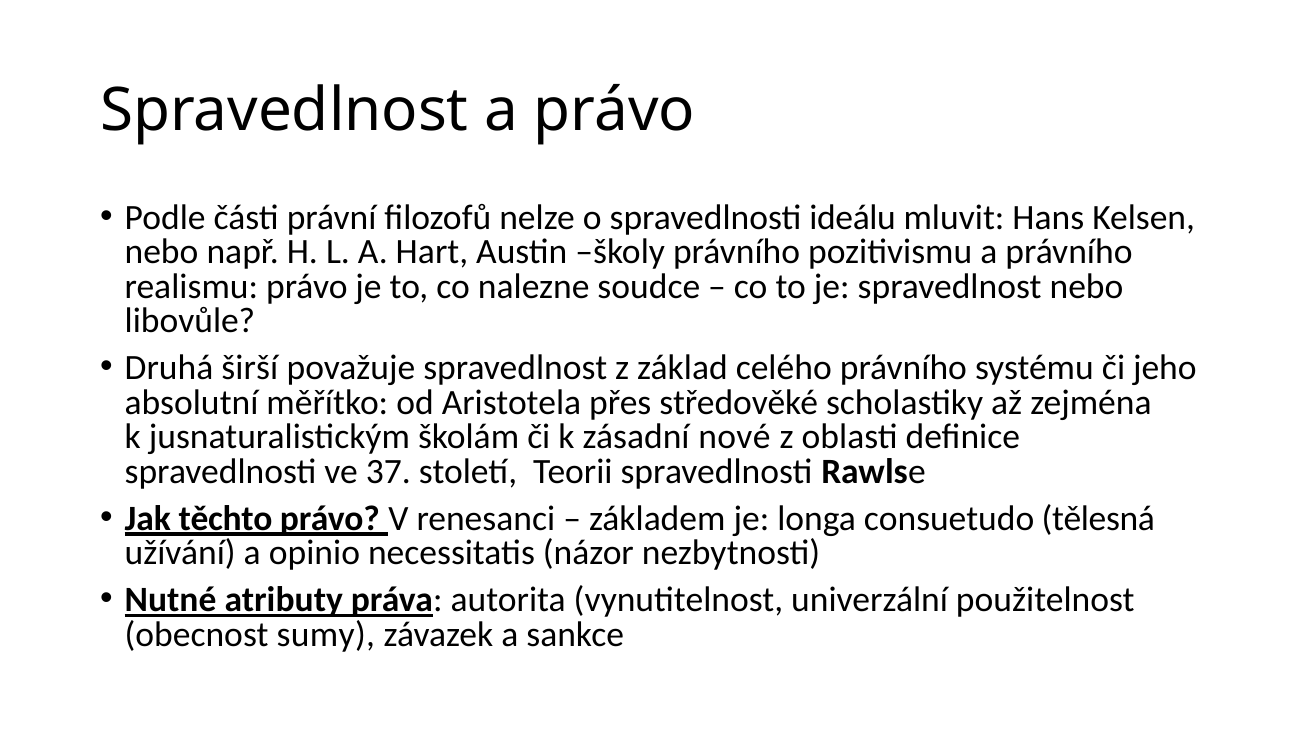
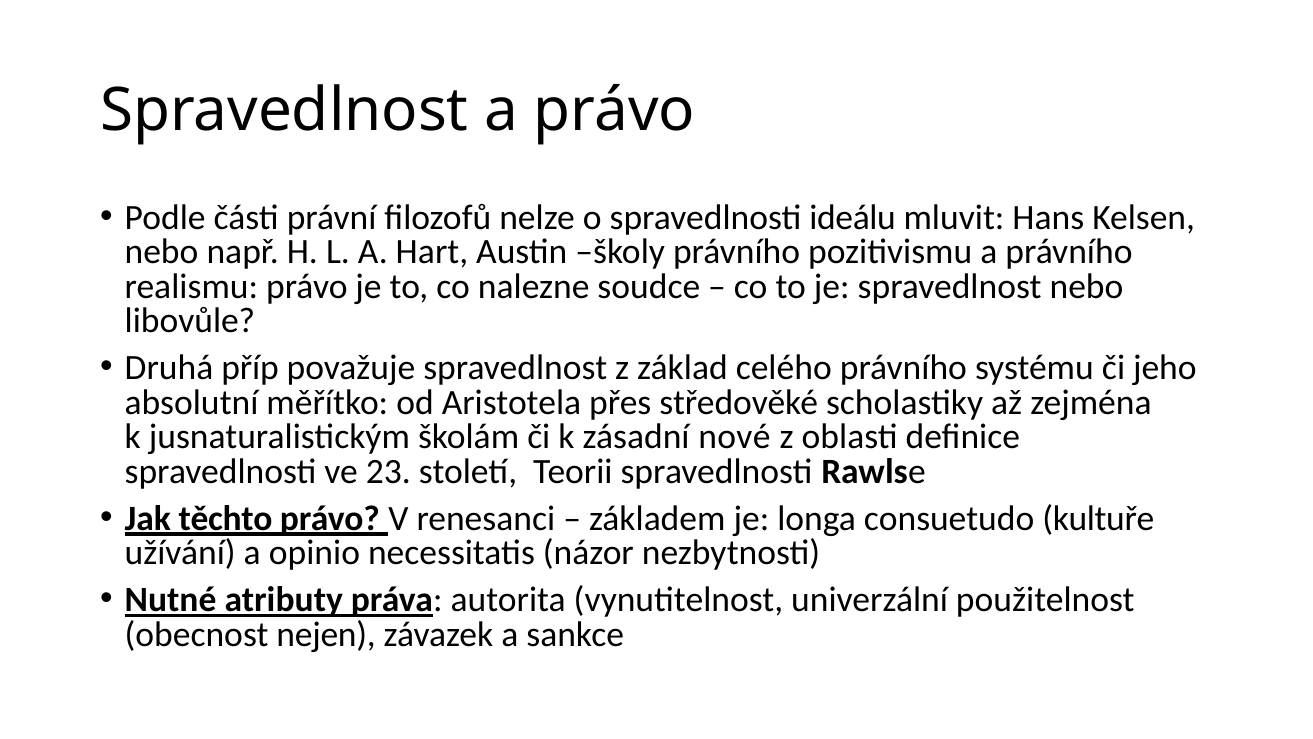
širší: širší -> příp
37: 37 -> 23
tělesná: tělesná -> kultuře
sumy: sumy -> nejen
